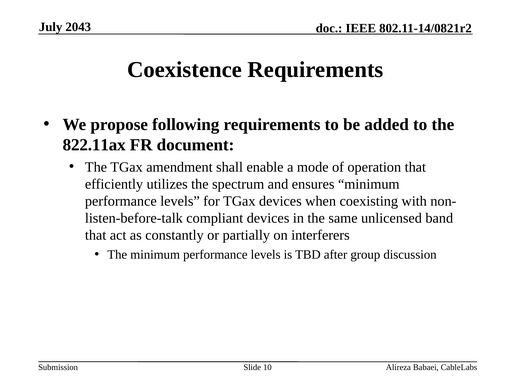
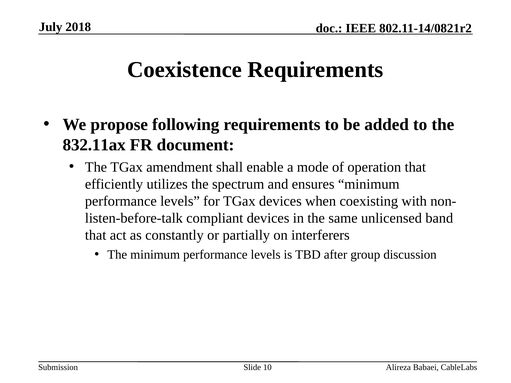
2043: 2043 -> 2018
822.11ax: 822.11ax -> 832.11ax
